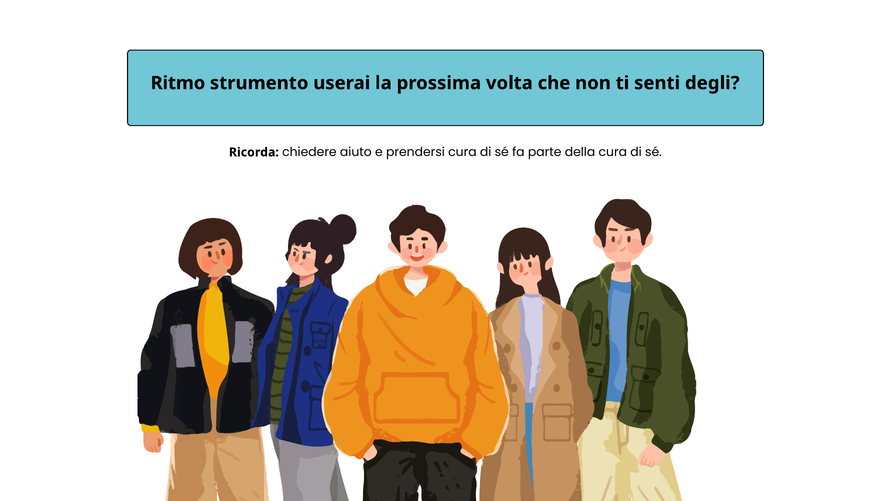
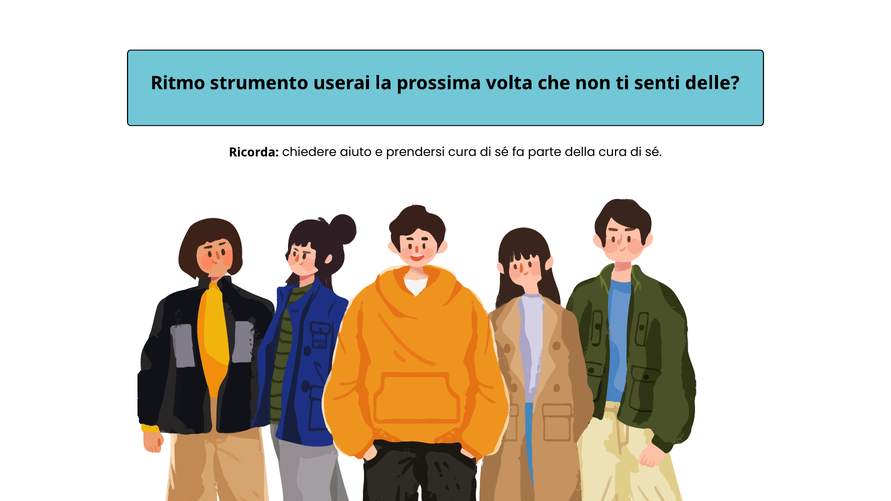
degli: degli -> delle
